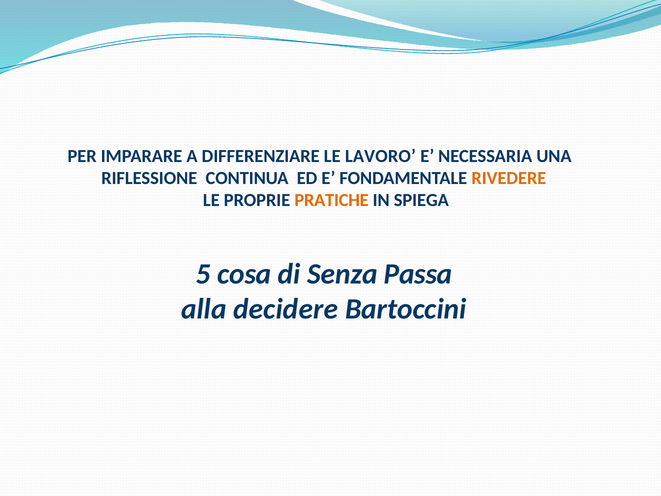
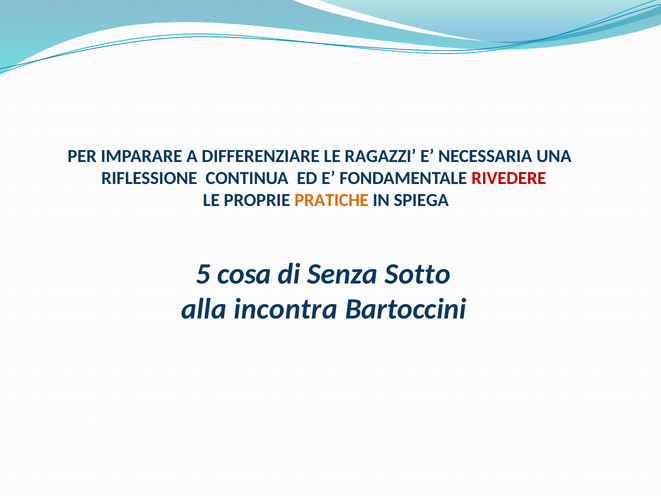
LAVORO: LAVORO -> RAGAZZI
RIVEDERE colour: orange -> red
Passa: Passa -> Sotto
decidere: decidere -> incontra
